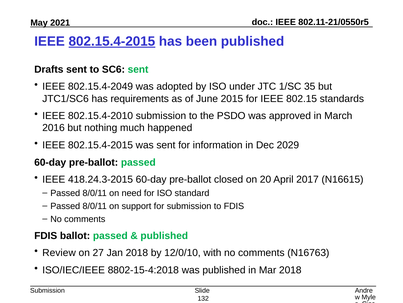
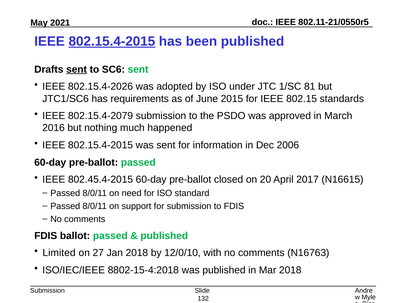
sent at (77, 69) underline: none -> present
802.15.4-2049: 802.15.4-2049 -> 802.15.4-2026
35: 35 -> 81
802.15.4-2010: 802.15.4-2010 -> 802.15.4-2079
2029: 2029 -> 2006
418.24.3-2015: 418.24.3-2015 -> 802.45.4-2015
Review: Review -> Limited
